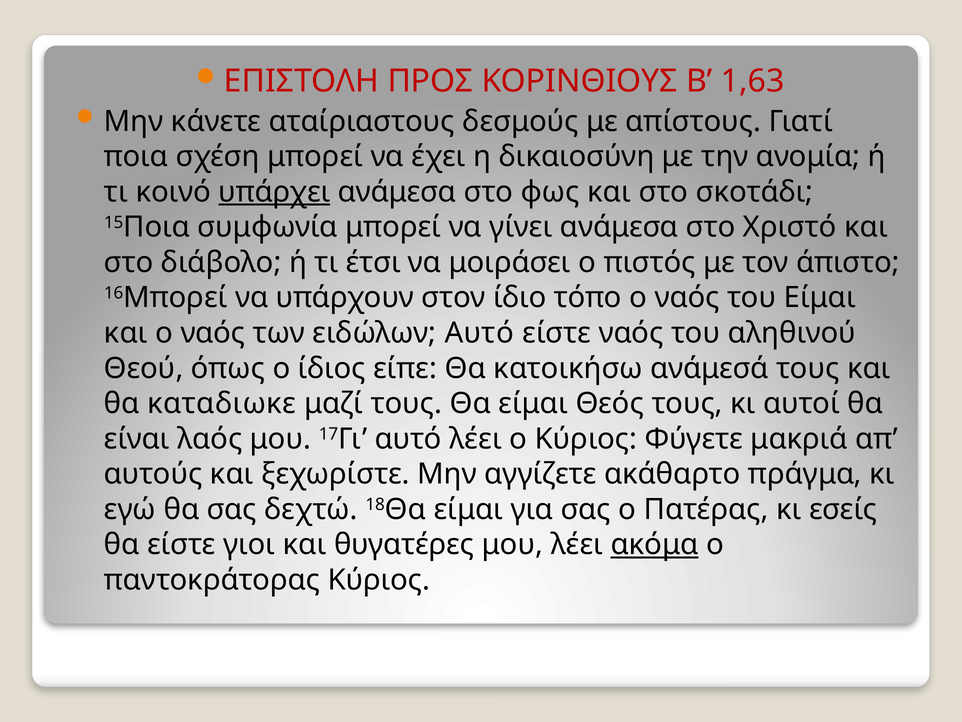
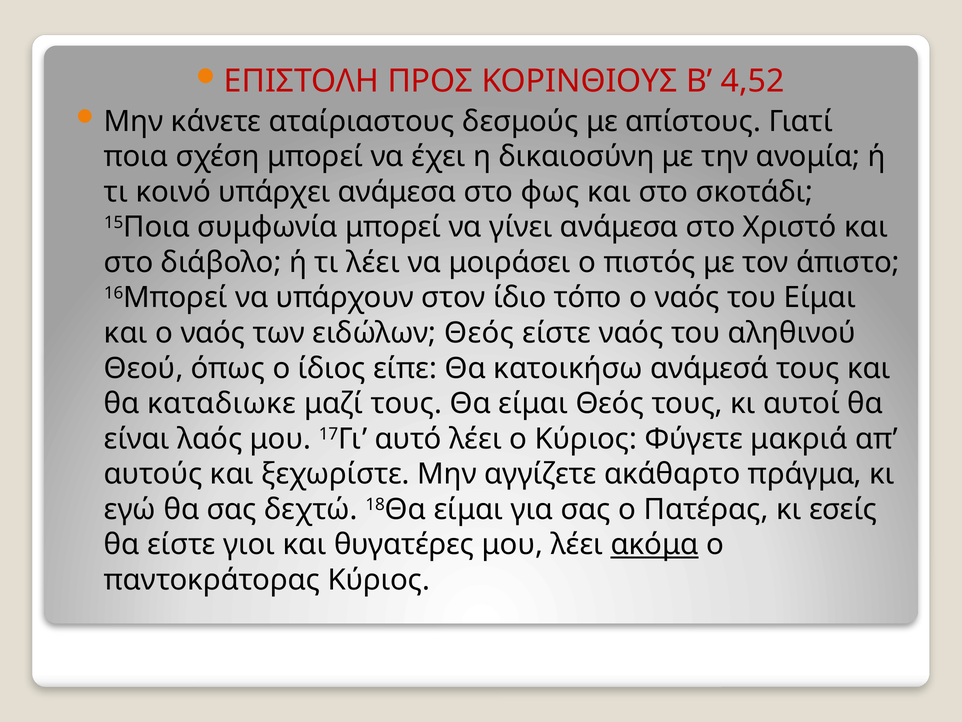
1,63: 1,63 -> 4,52
υπάρχει underline: present -> none
τι έτσι: έτσι -> λέει
ειδώλων Αυτό: Αυτό -> Θεός
